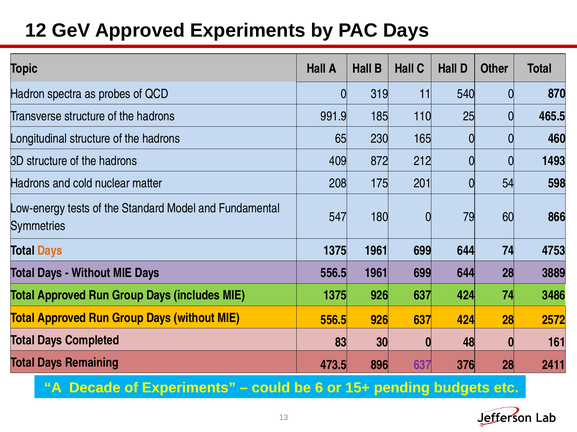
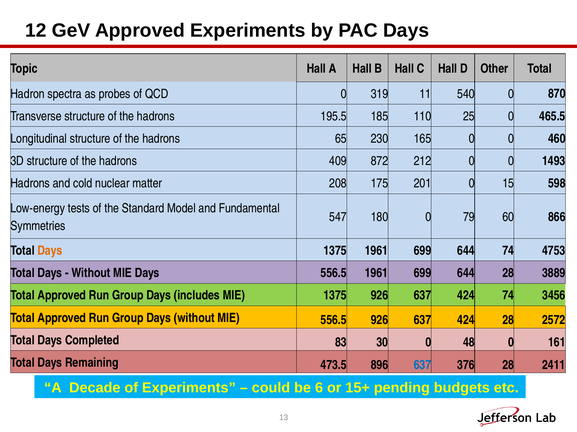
991.9: 991.9 -> 195.5
54: 54 -> 15
3486: 3486 -> 3456
637 at (422, 365) colour: purple -> blue
